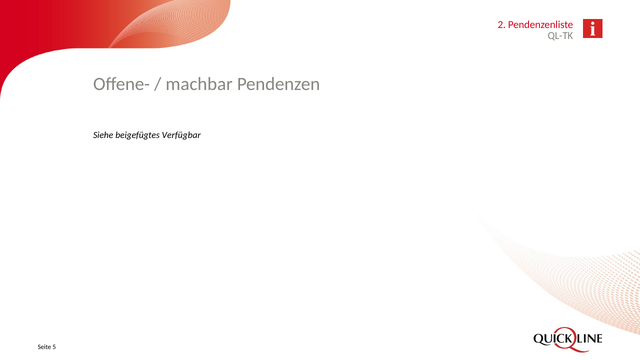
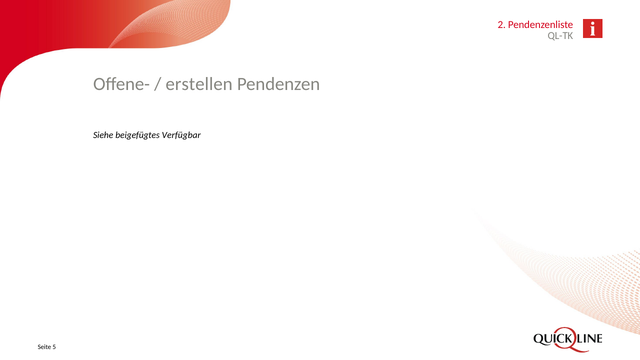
machbar: machbar -> erstellen
